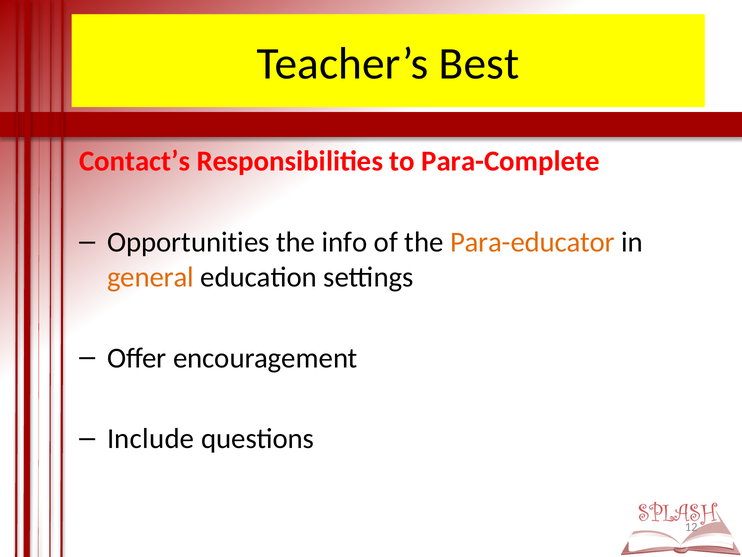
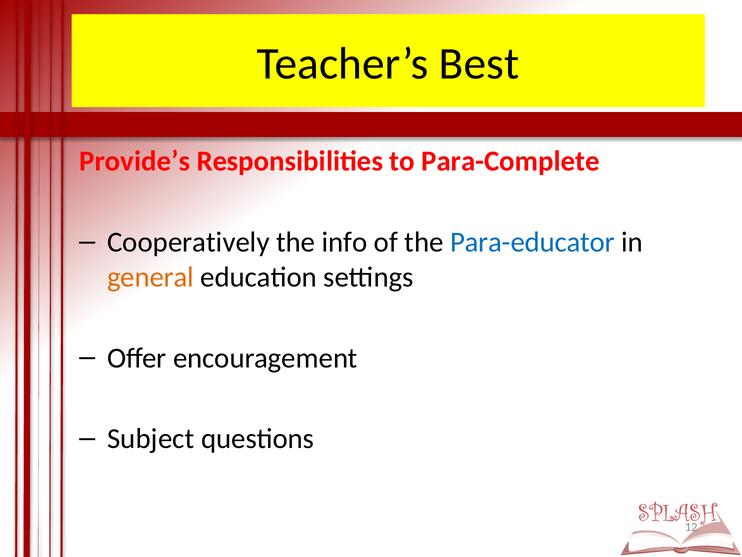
Contact’s: Contact’s -> Provide’s
Opportunities: Opportunities -> Cooperatively
Para-educator colour: orange -> blue
Include: Include -> Subject
